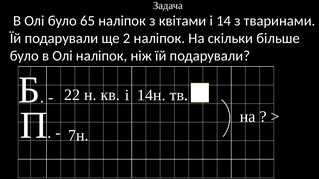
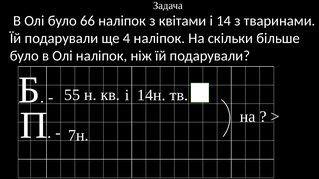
65: 65 -> 66
2: 2 -> 4
22: 22 -> 55
